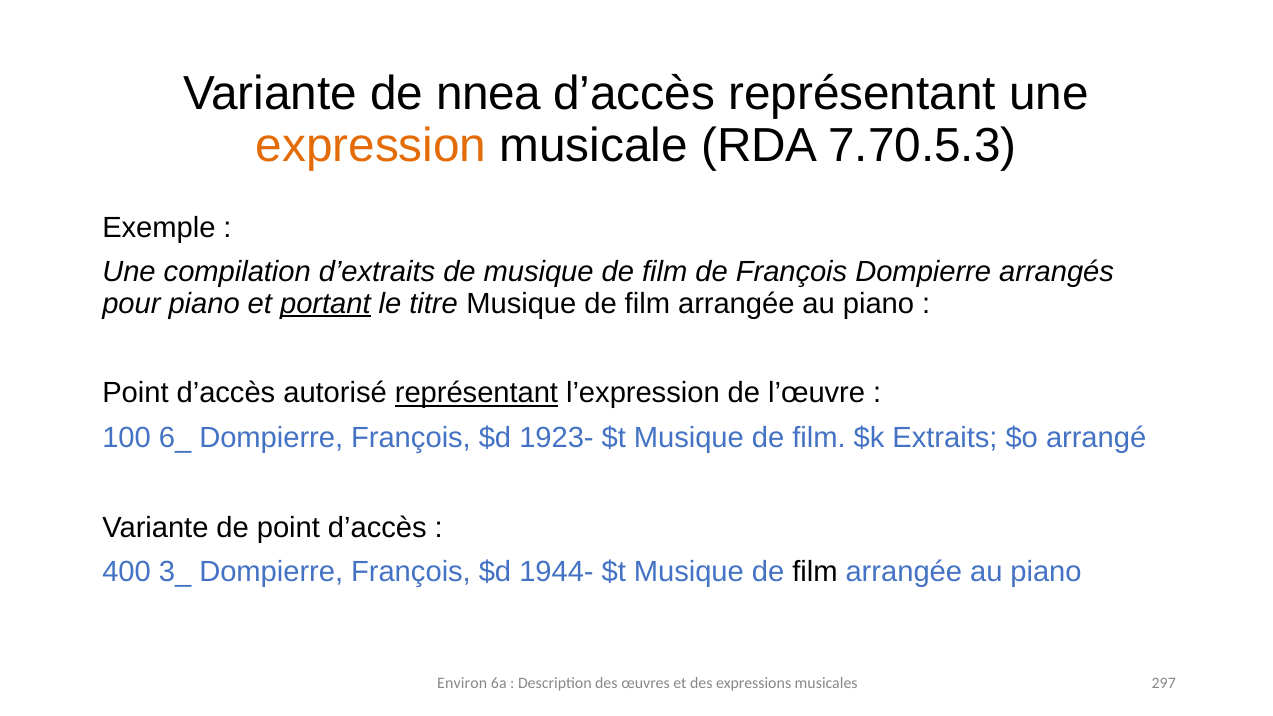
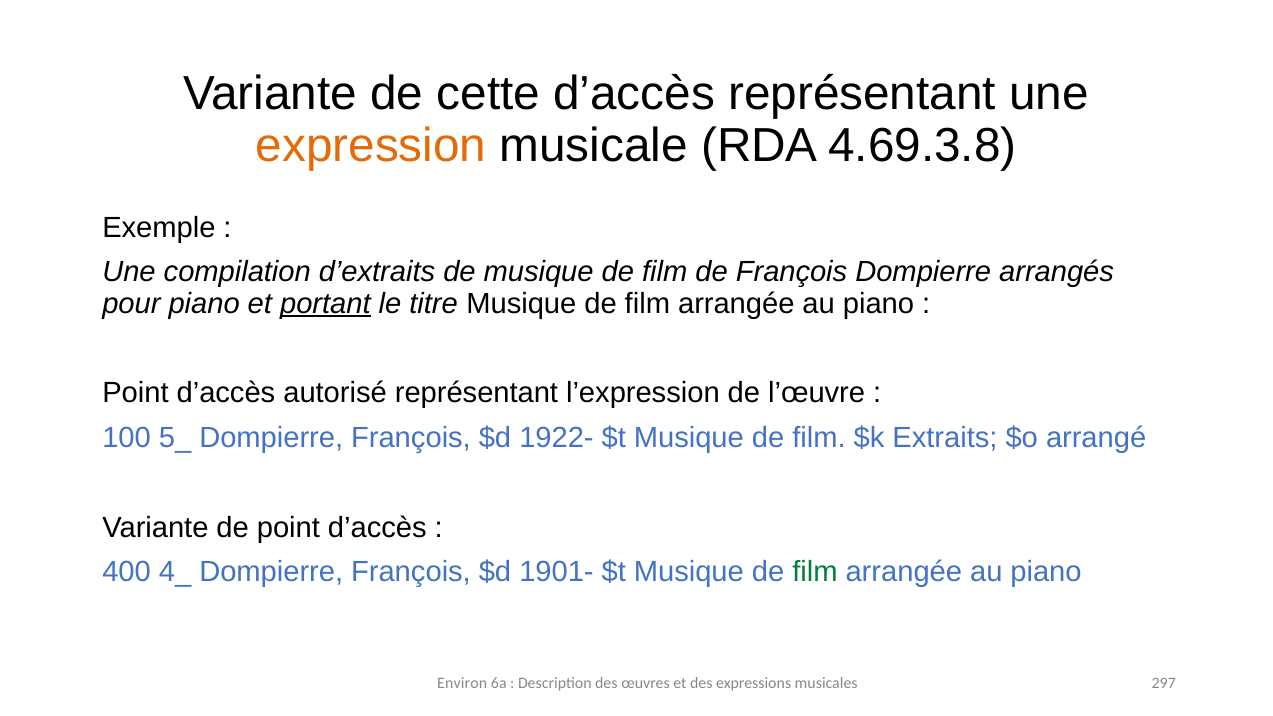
nnea: nnea -> cette
7.70.5.3: 7.70.5.3 -> 4.69.3.8
représentant at (476, 393) underline: present -> none
6_: 6_ -> 5_
1923-: 1923- -> 1922-
3_: 3_ -> 4_
1944-: 1944- -> 1901-
film at (815, 572) colour: black -> green
